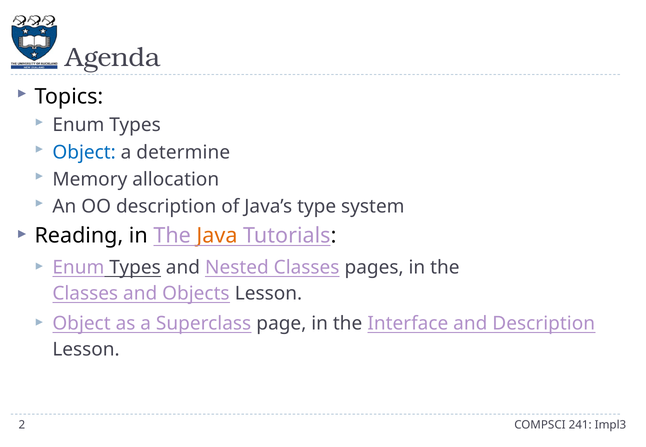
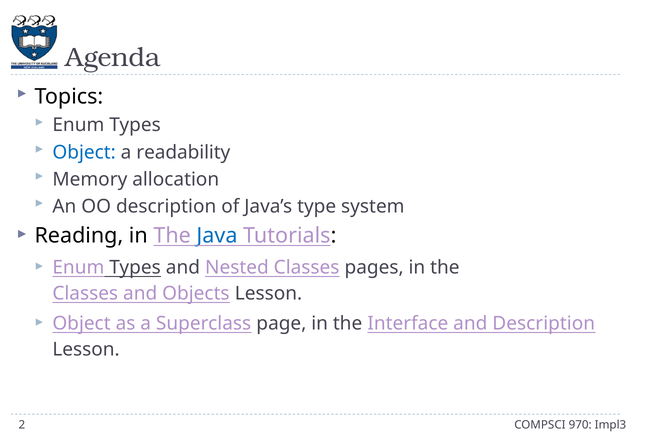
determine: determine -> readability
Java colour: orange -> blue
241: 241 -> 970
